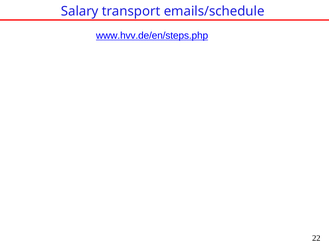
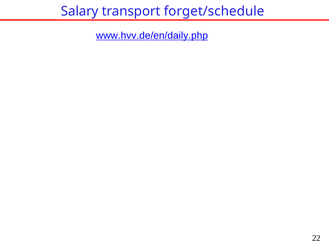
emails/schedule: emails/schedule -> forget/schedule
www.hvv.de/en/steps.php: www.hvv.de/en/steps.php -> www.hvv.de/en/daily.php
